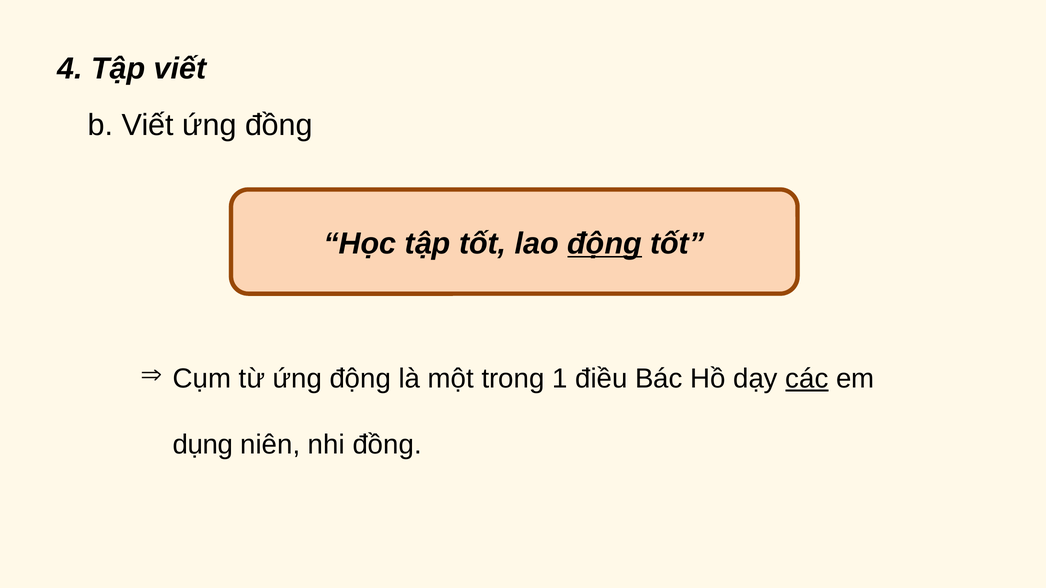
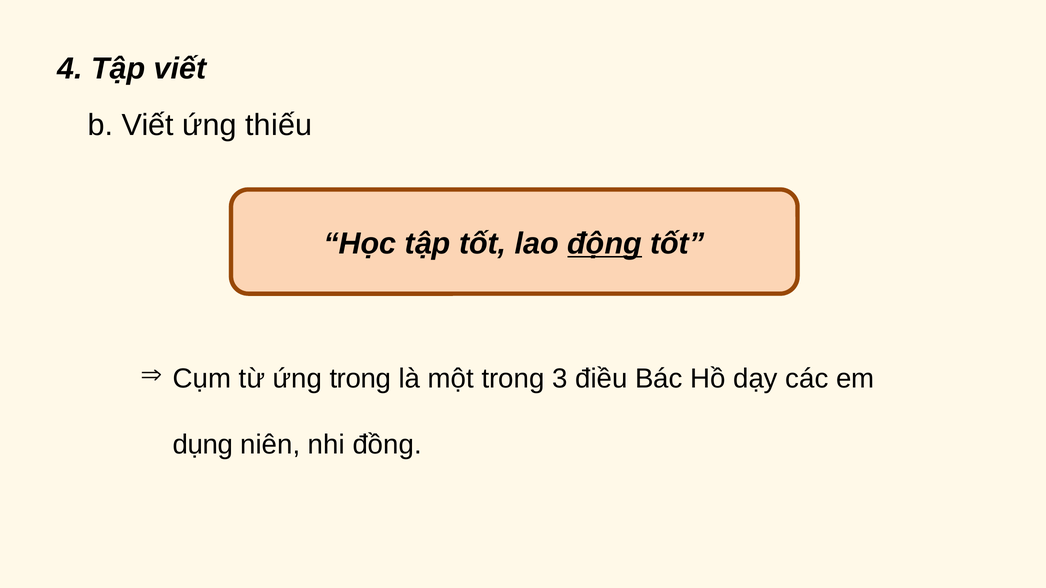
ứng đồng: đồng -> thiếu
ứng động: động -> trong
1: 1 -> 3
các underline: present -> none
